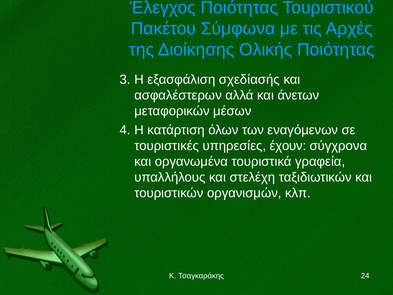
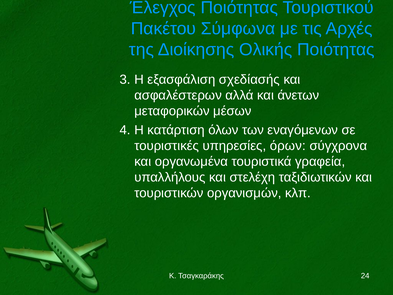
έχουν: έχουν -> όρων
